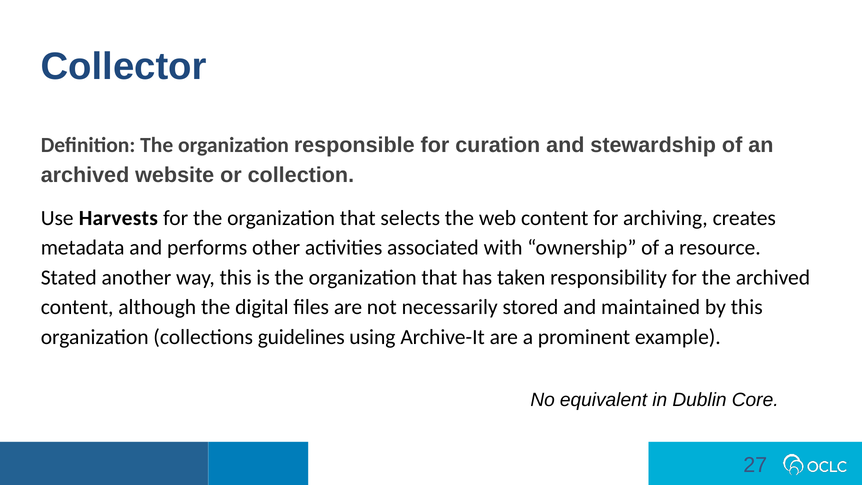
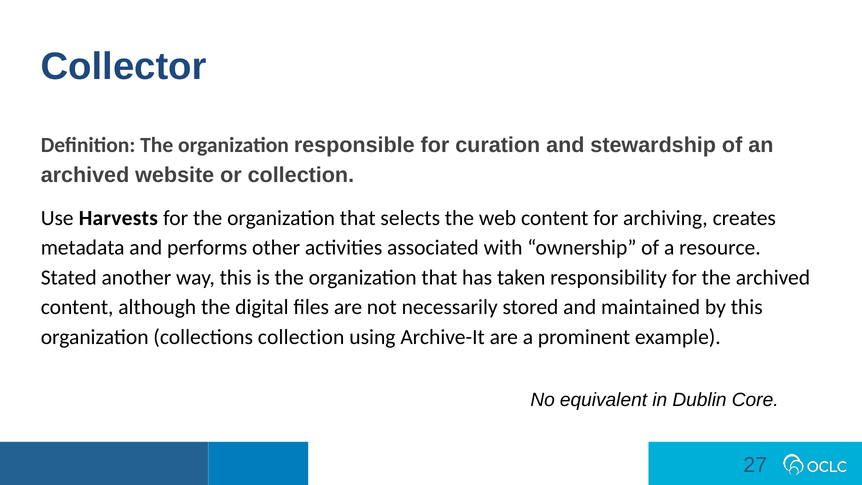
collections guidelines: guidelines -> collection
